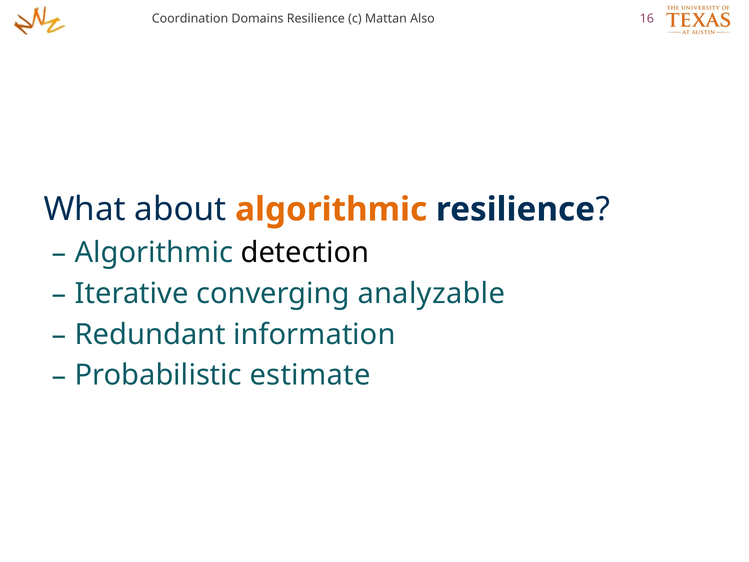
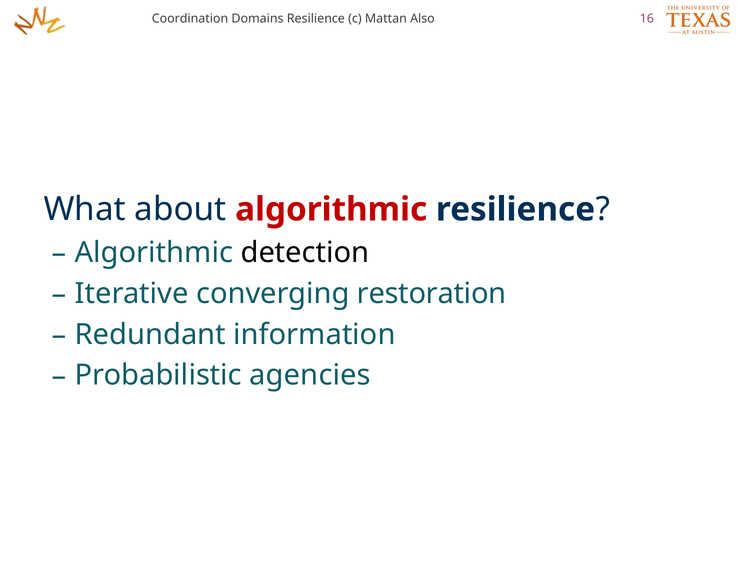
algorithmic at (331, 209) colour: orange -> red
analyzable: analyzable -> restoration
estimate: estimate -> agencies
